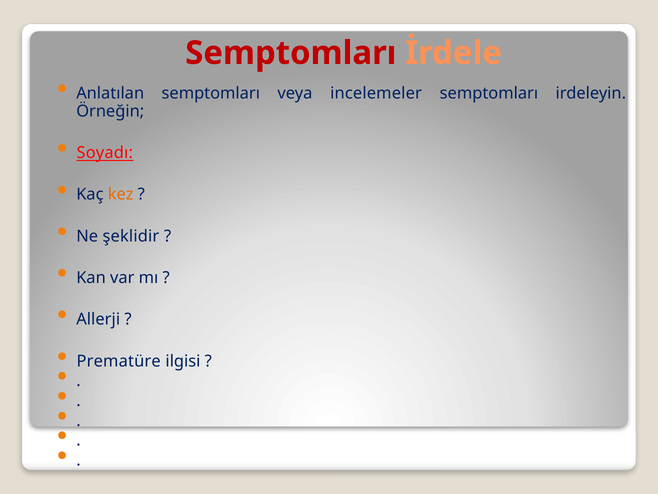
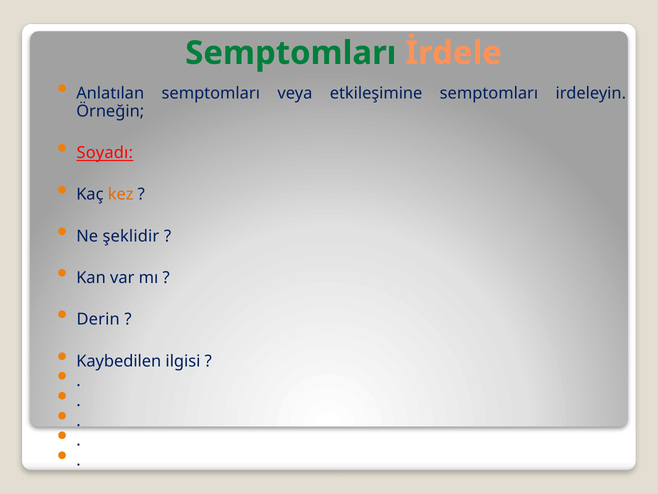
Semptomları at (291, 53) colour: red -> green
incelemeler: incelemeler -> etkileşimine
Allerji: Allerji -> Derin
Prematüre: Prematüre -> Kaybedilen
